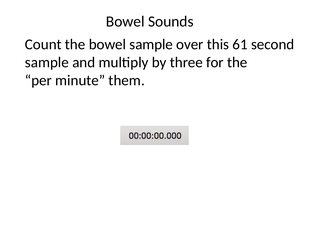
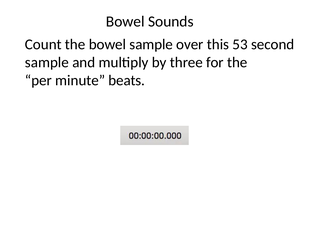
61: 61 -> 53
them: them -> beats
